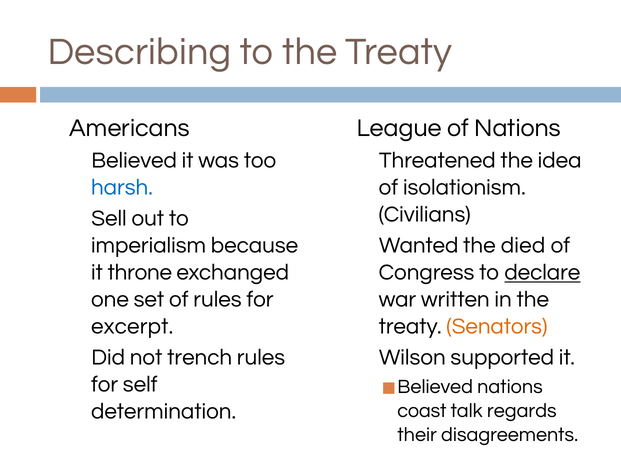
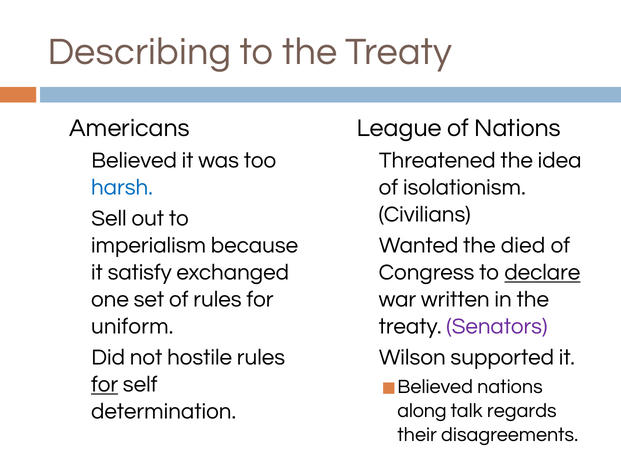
throne: throne -> satisfy
excerpt: excerpt -> uniform
Senators colour: orange -> purple
trench: trench -> hostile
for at (105, 384) underline: none -> present
coast: coast -> along
